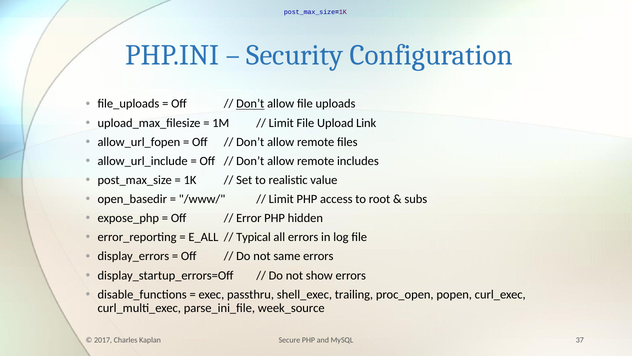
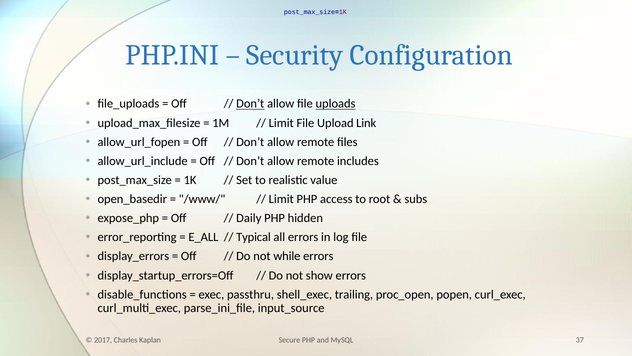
uploads underline: none -> present
Error: Error -> Daily
same: same -> while
week_source: week_source -> input_source
